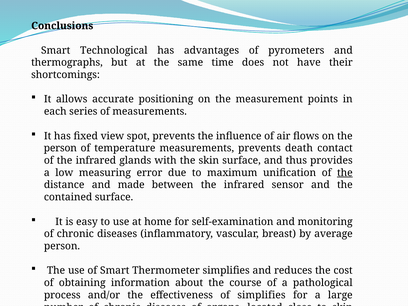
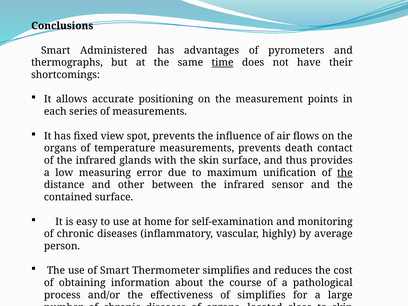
Technological: Technological -> Administered
time underline: none -> present
person at (60, 148): person -> organs
made: made -> other
breast: breast -> highly
